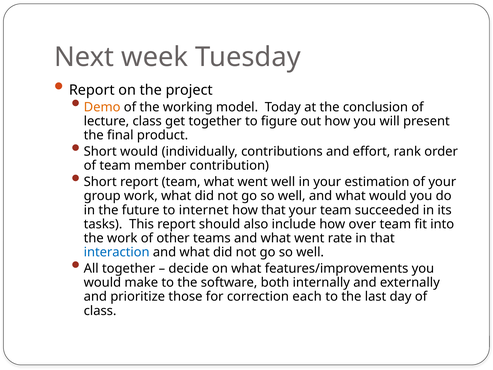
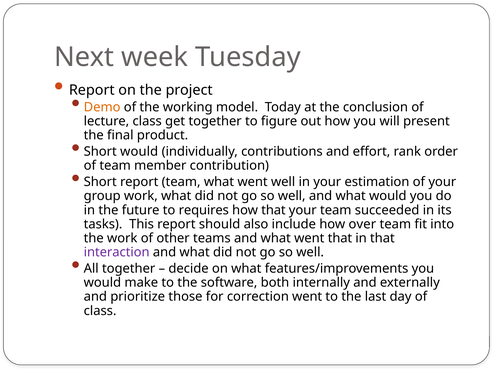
internet: internet -> requires
went rate: rate -> that
interaction colour: blue -> purple
correction each: each -> went
